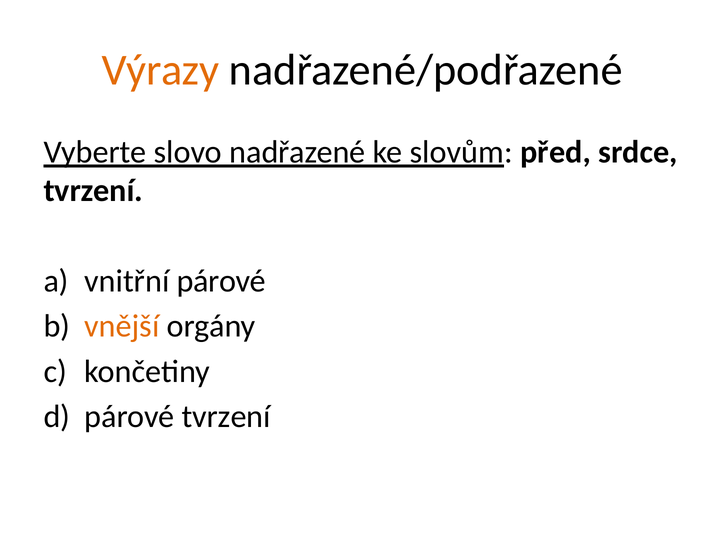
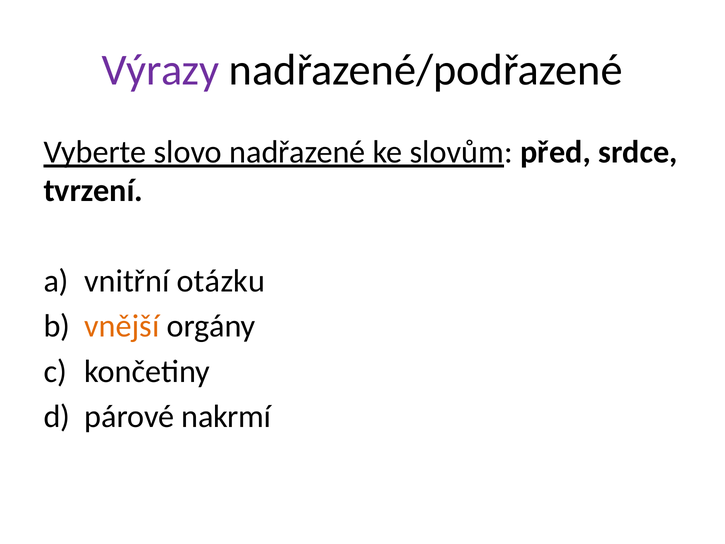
Výrazy colour: orange -> purple
vnitřní párové: párové -> otázku
párové tvrzení: tvrzení -> nakrmí
